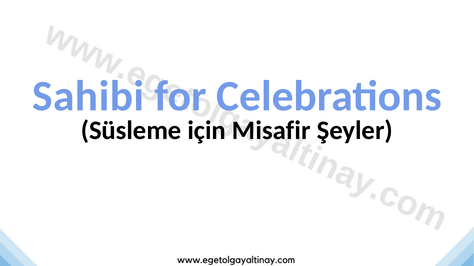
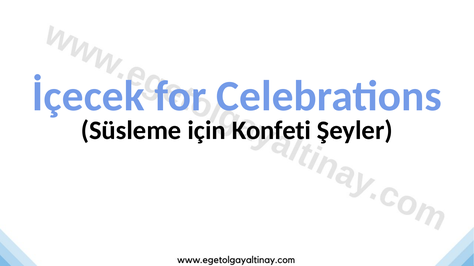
Sahibi: Sahibi -> İçecek
Misafir: Misafir -> Konfeti
